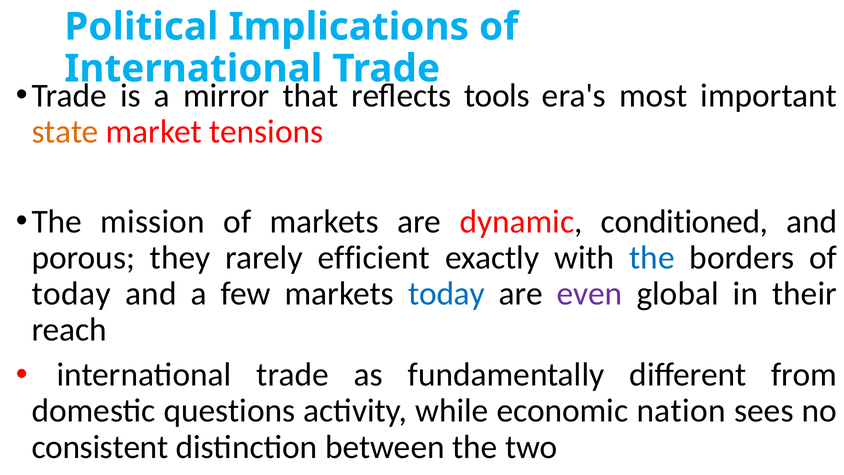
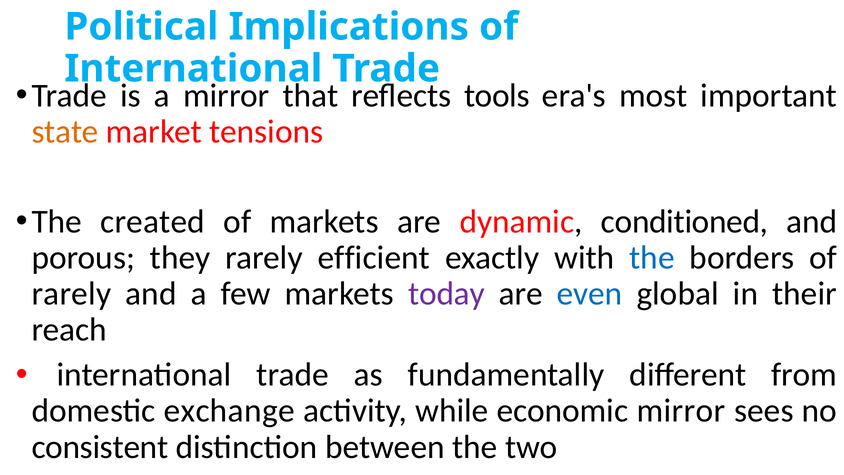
mission: mission -> created
today at (71, 294): today -> rarely
today at (447, 294) colour: blue -> purple
even colour: purple -> blue
questions: questions -> exchange
economic nation: nation -> mirror
